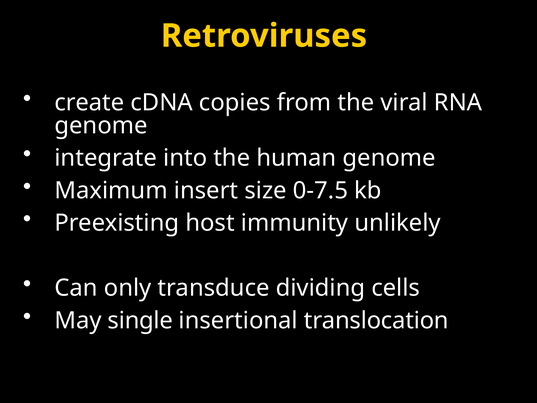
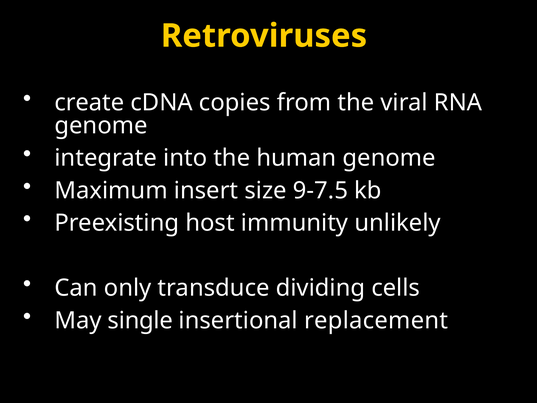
0-7.5: 0-7.5 -> 9-7.5
translocation: translocation -> replacement
